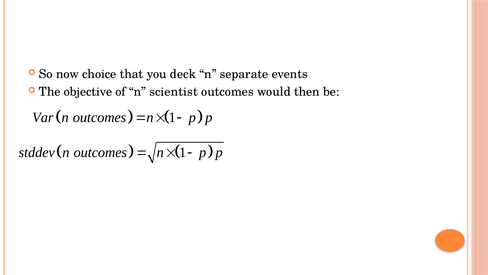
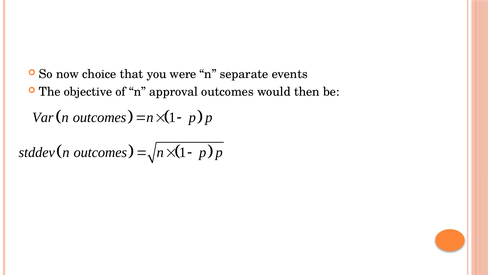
deck: deck -> were
scientist: scientist -> approval
